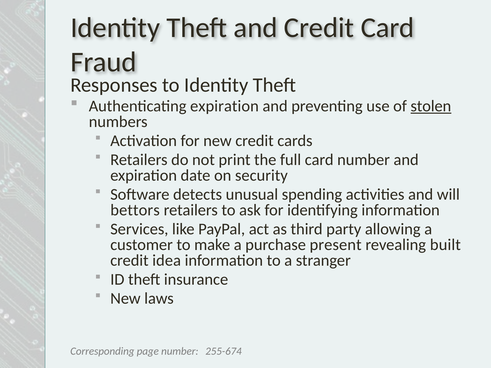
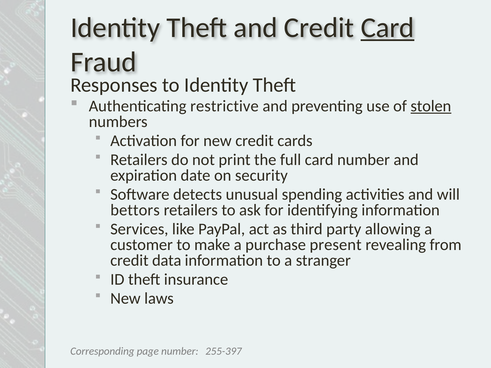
Card at (388, 28) underline: none -> present
Authenticating expiration: expiration -> restrictive
built: built -> from
idea: idea -> data
255-674: 255-674 -> 255-397
